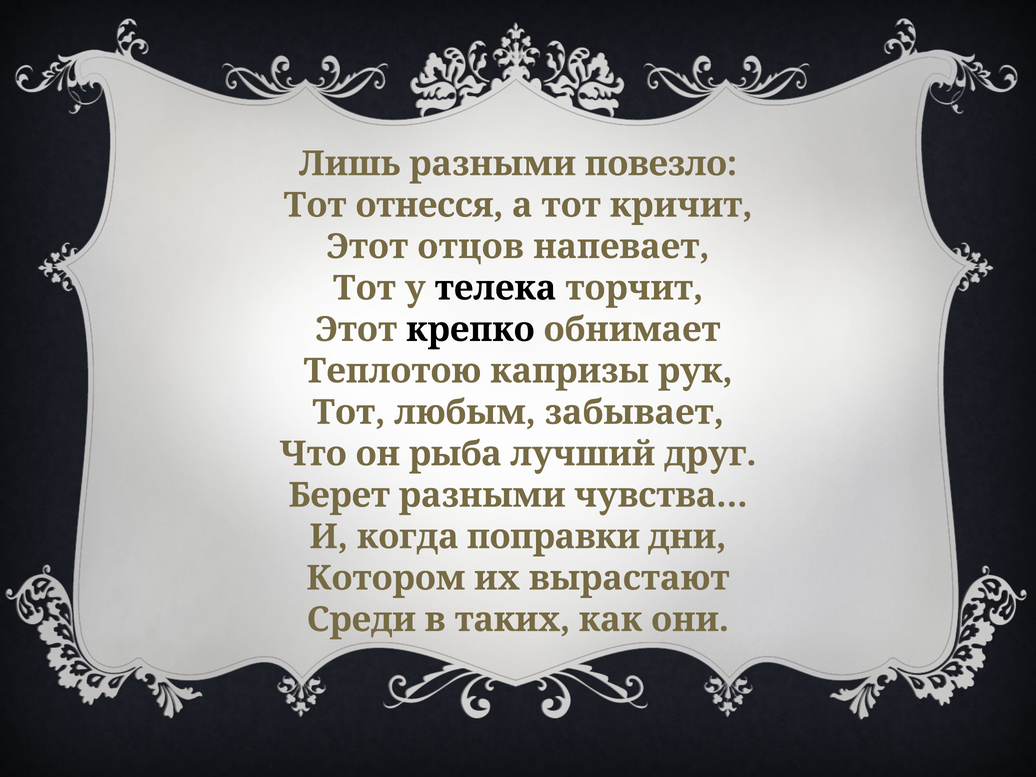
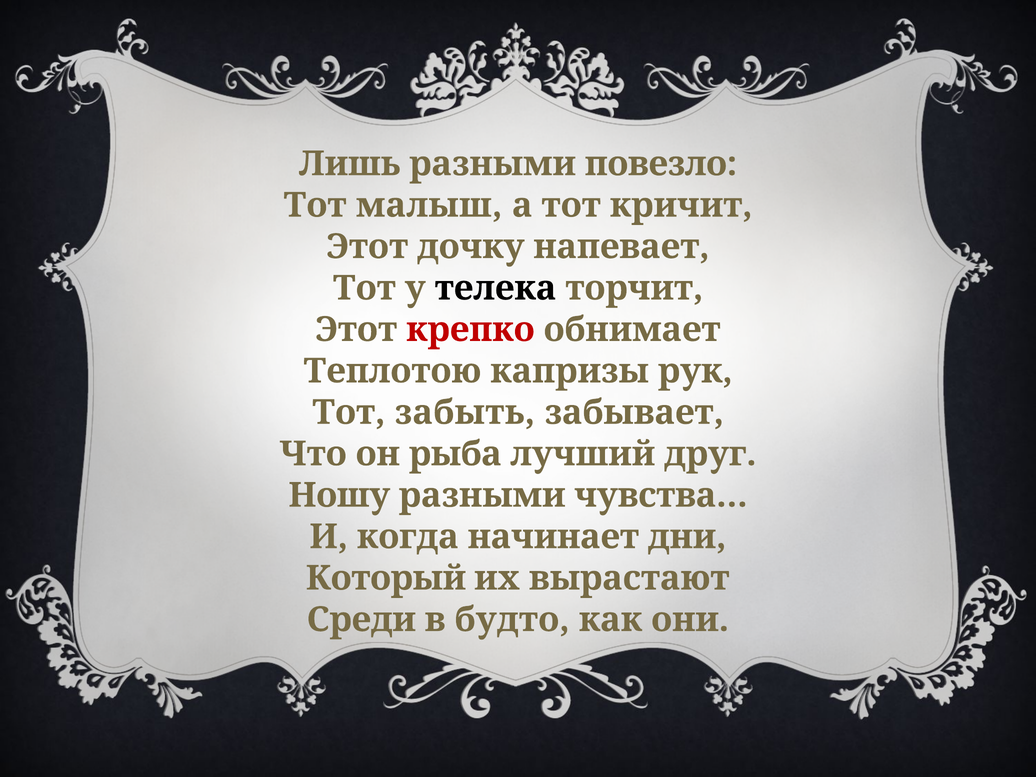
отнесся: отнесся -> малыш
отцов: отцов -> дочку
крепко colour: black -> red
любым: любым -> забыть
Берет: Берет -> Ношу
поправки: поправки -> начинает
Котором: Котором -> Который
таких: таких -> будто
